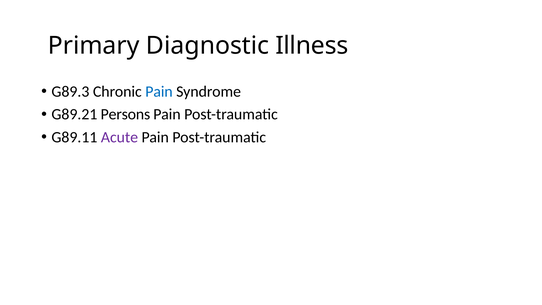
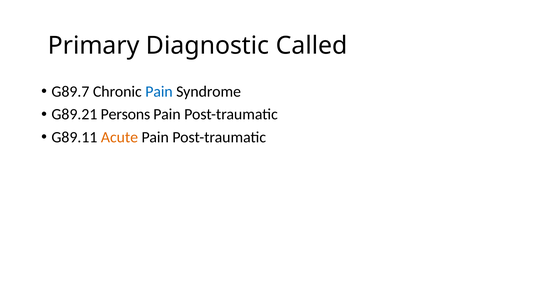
Illness: Illness -> Called
G89.3: G89.3 -> G89.7
Acute colour: purple -> orange
